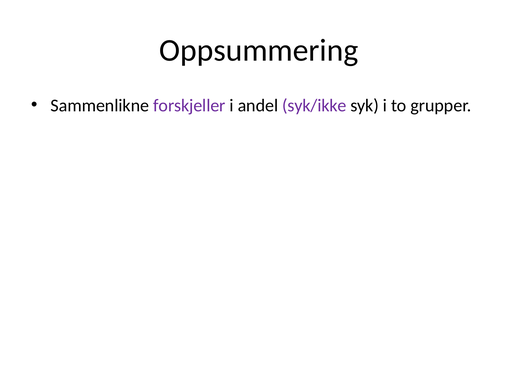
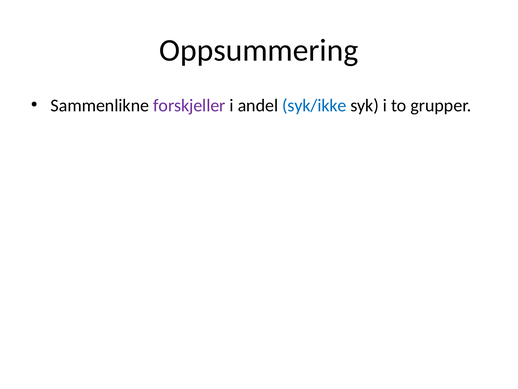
syk/ikke colour: purple -> blue
